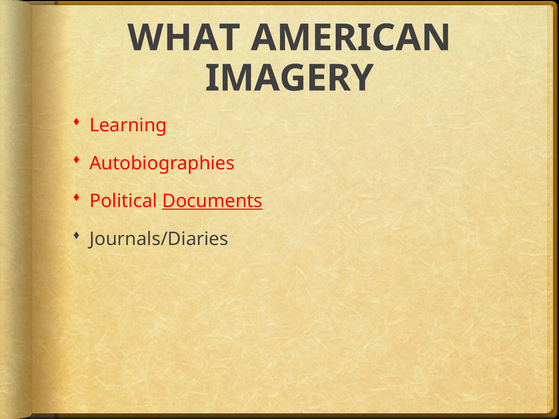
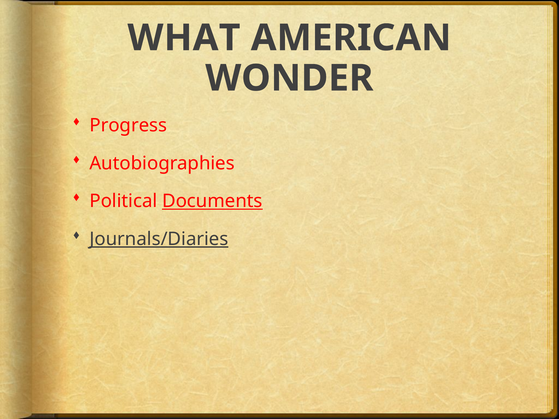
IMAGERY: IMAGERY -> WONDER
Learning: Learning -> Progress
Journals/Diaries underline: none -> present
